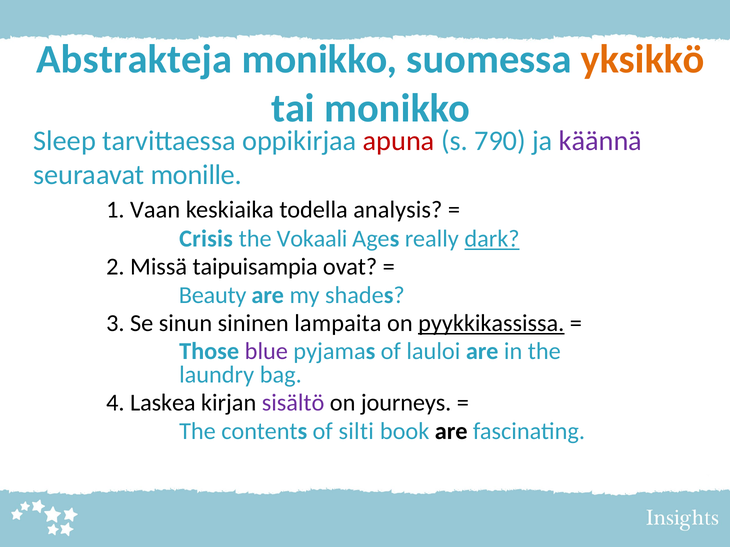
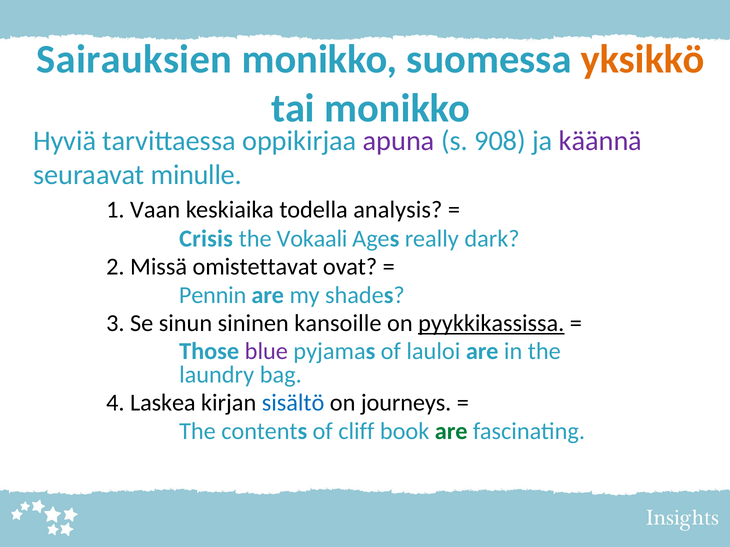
Abstrakteja: Abstrakteja -> Sairauksien
Sleep: Sleep -> Hyviä
apuna colour: red -> purple
790: 790 -> 908
monille: monille -> minulle
dark underline: present -> none
taipuisampia: taipuisampia -> omistettavat
Beauty: Beauty -> Pennin
lampaita: lampaita -> kansoille
sisältö colour: purple -> blue
silti: silti -> cliff
are at (451, 432) colour: black -> green
